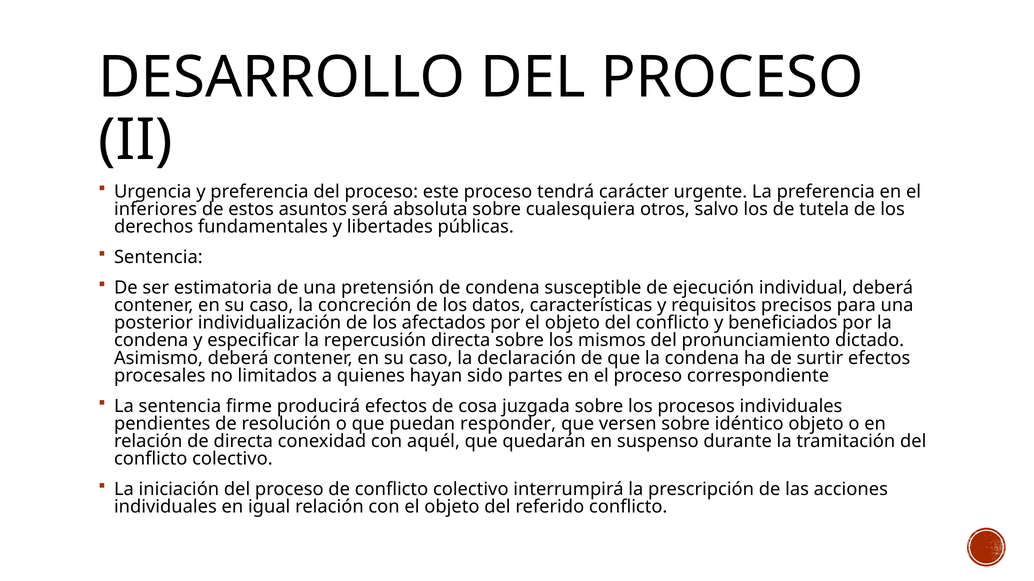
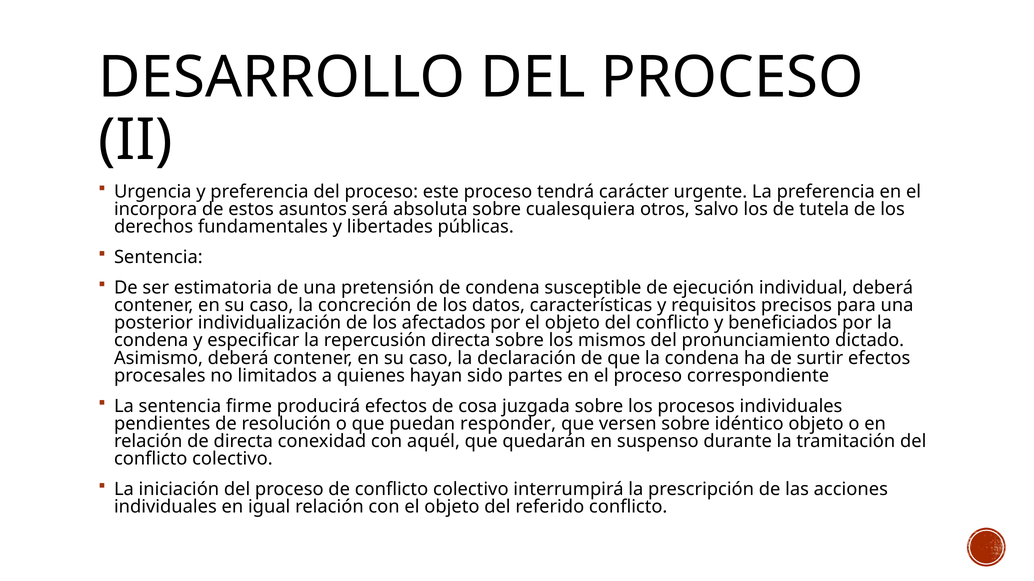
inferiores: inferiores -> incorpora
